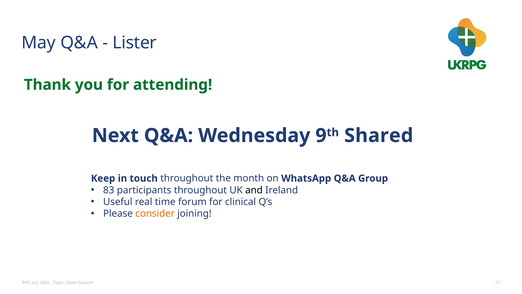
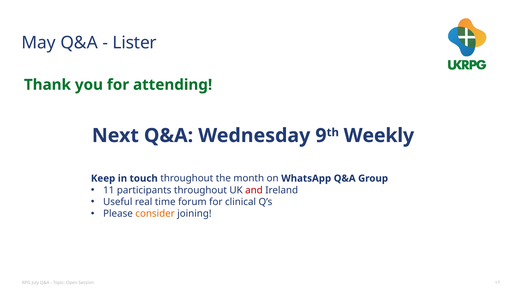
Shared: Shared -> Weekly
83: 83 -> 11
and colour: black -> red
